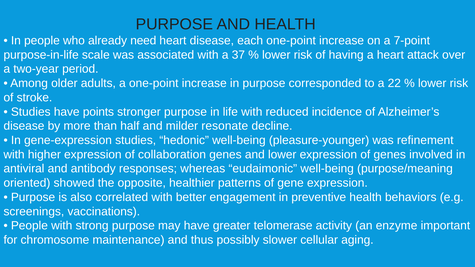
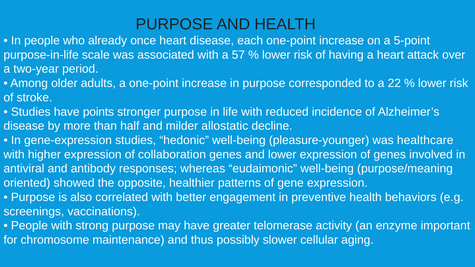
need: need -> once
7-point: 7-point -> 5-point
37: 37 -> 57
resonate: resonate -> allostatic
refinement: refinement -> healthcare
